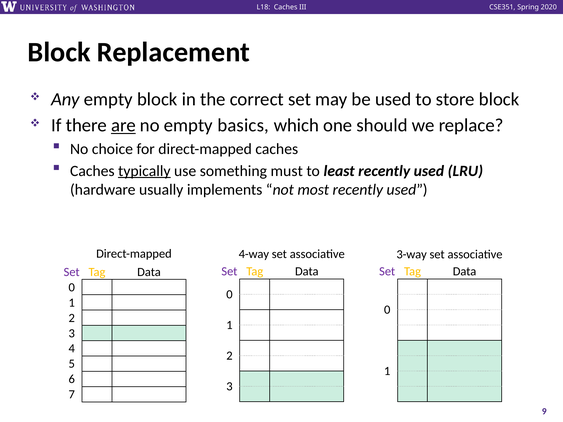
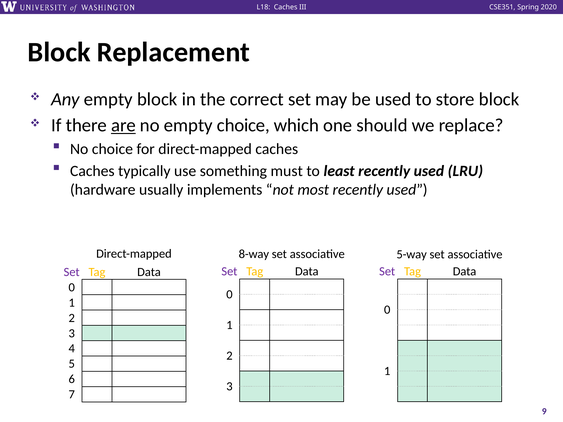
empty basics: basics -> choice
typically underline: present -> none
4-way: 4-way -> 8-way
3-way: 3-way -> 5-way
